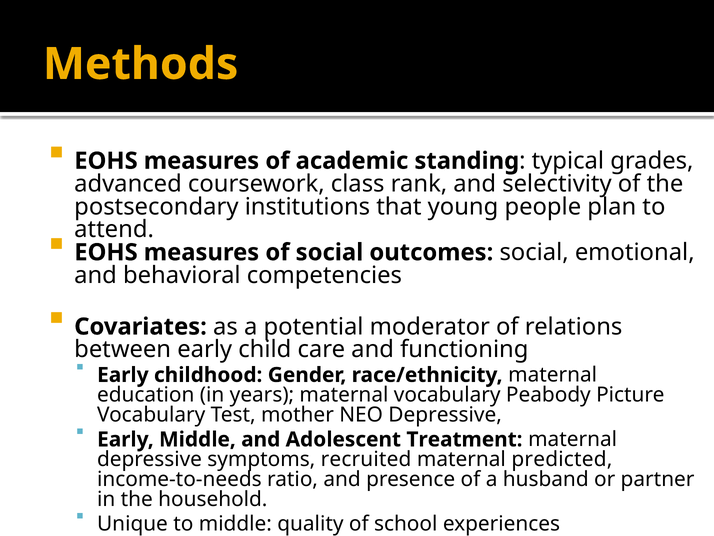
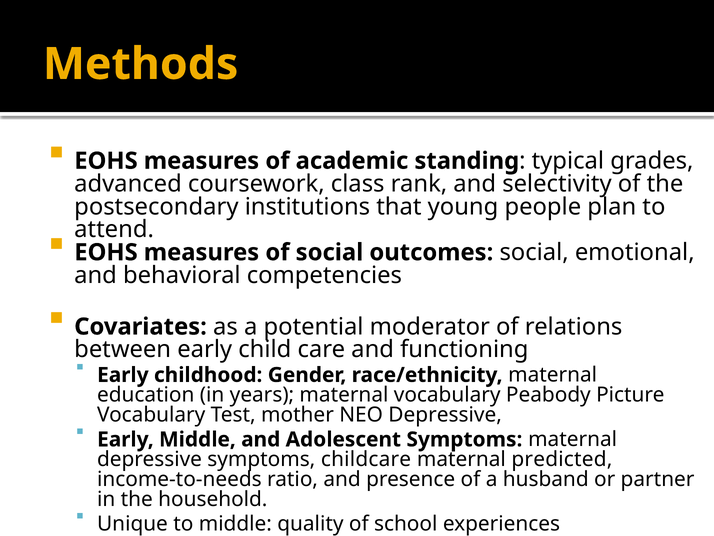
Adolescent Treatment: Treatment -> Symptoms
recruited: recruited -> childcare
